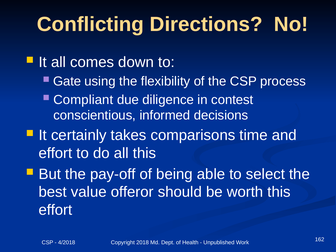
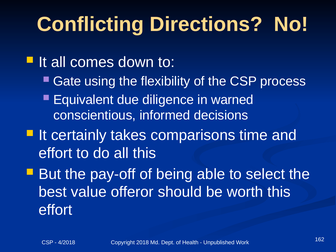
Compliant: Compliant -> Equivalent
contest: contest -> warned
